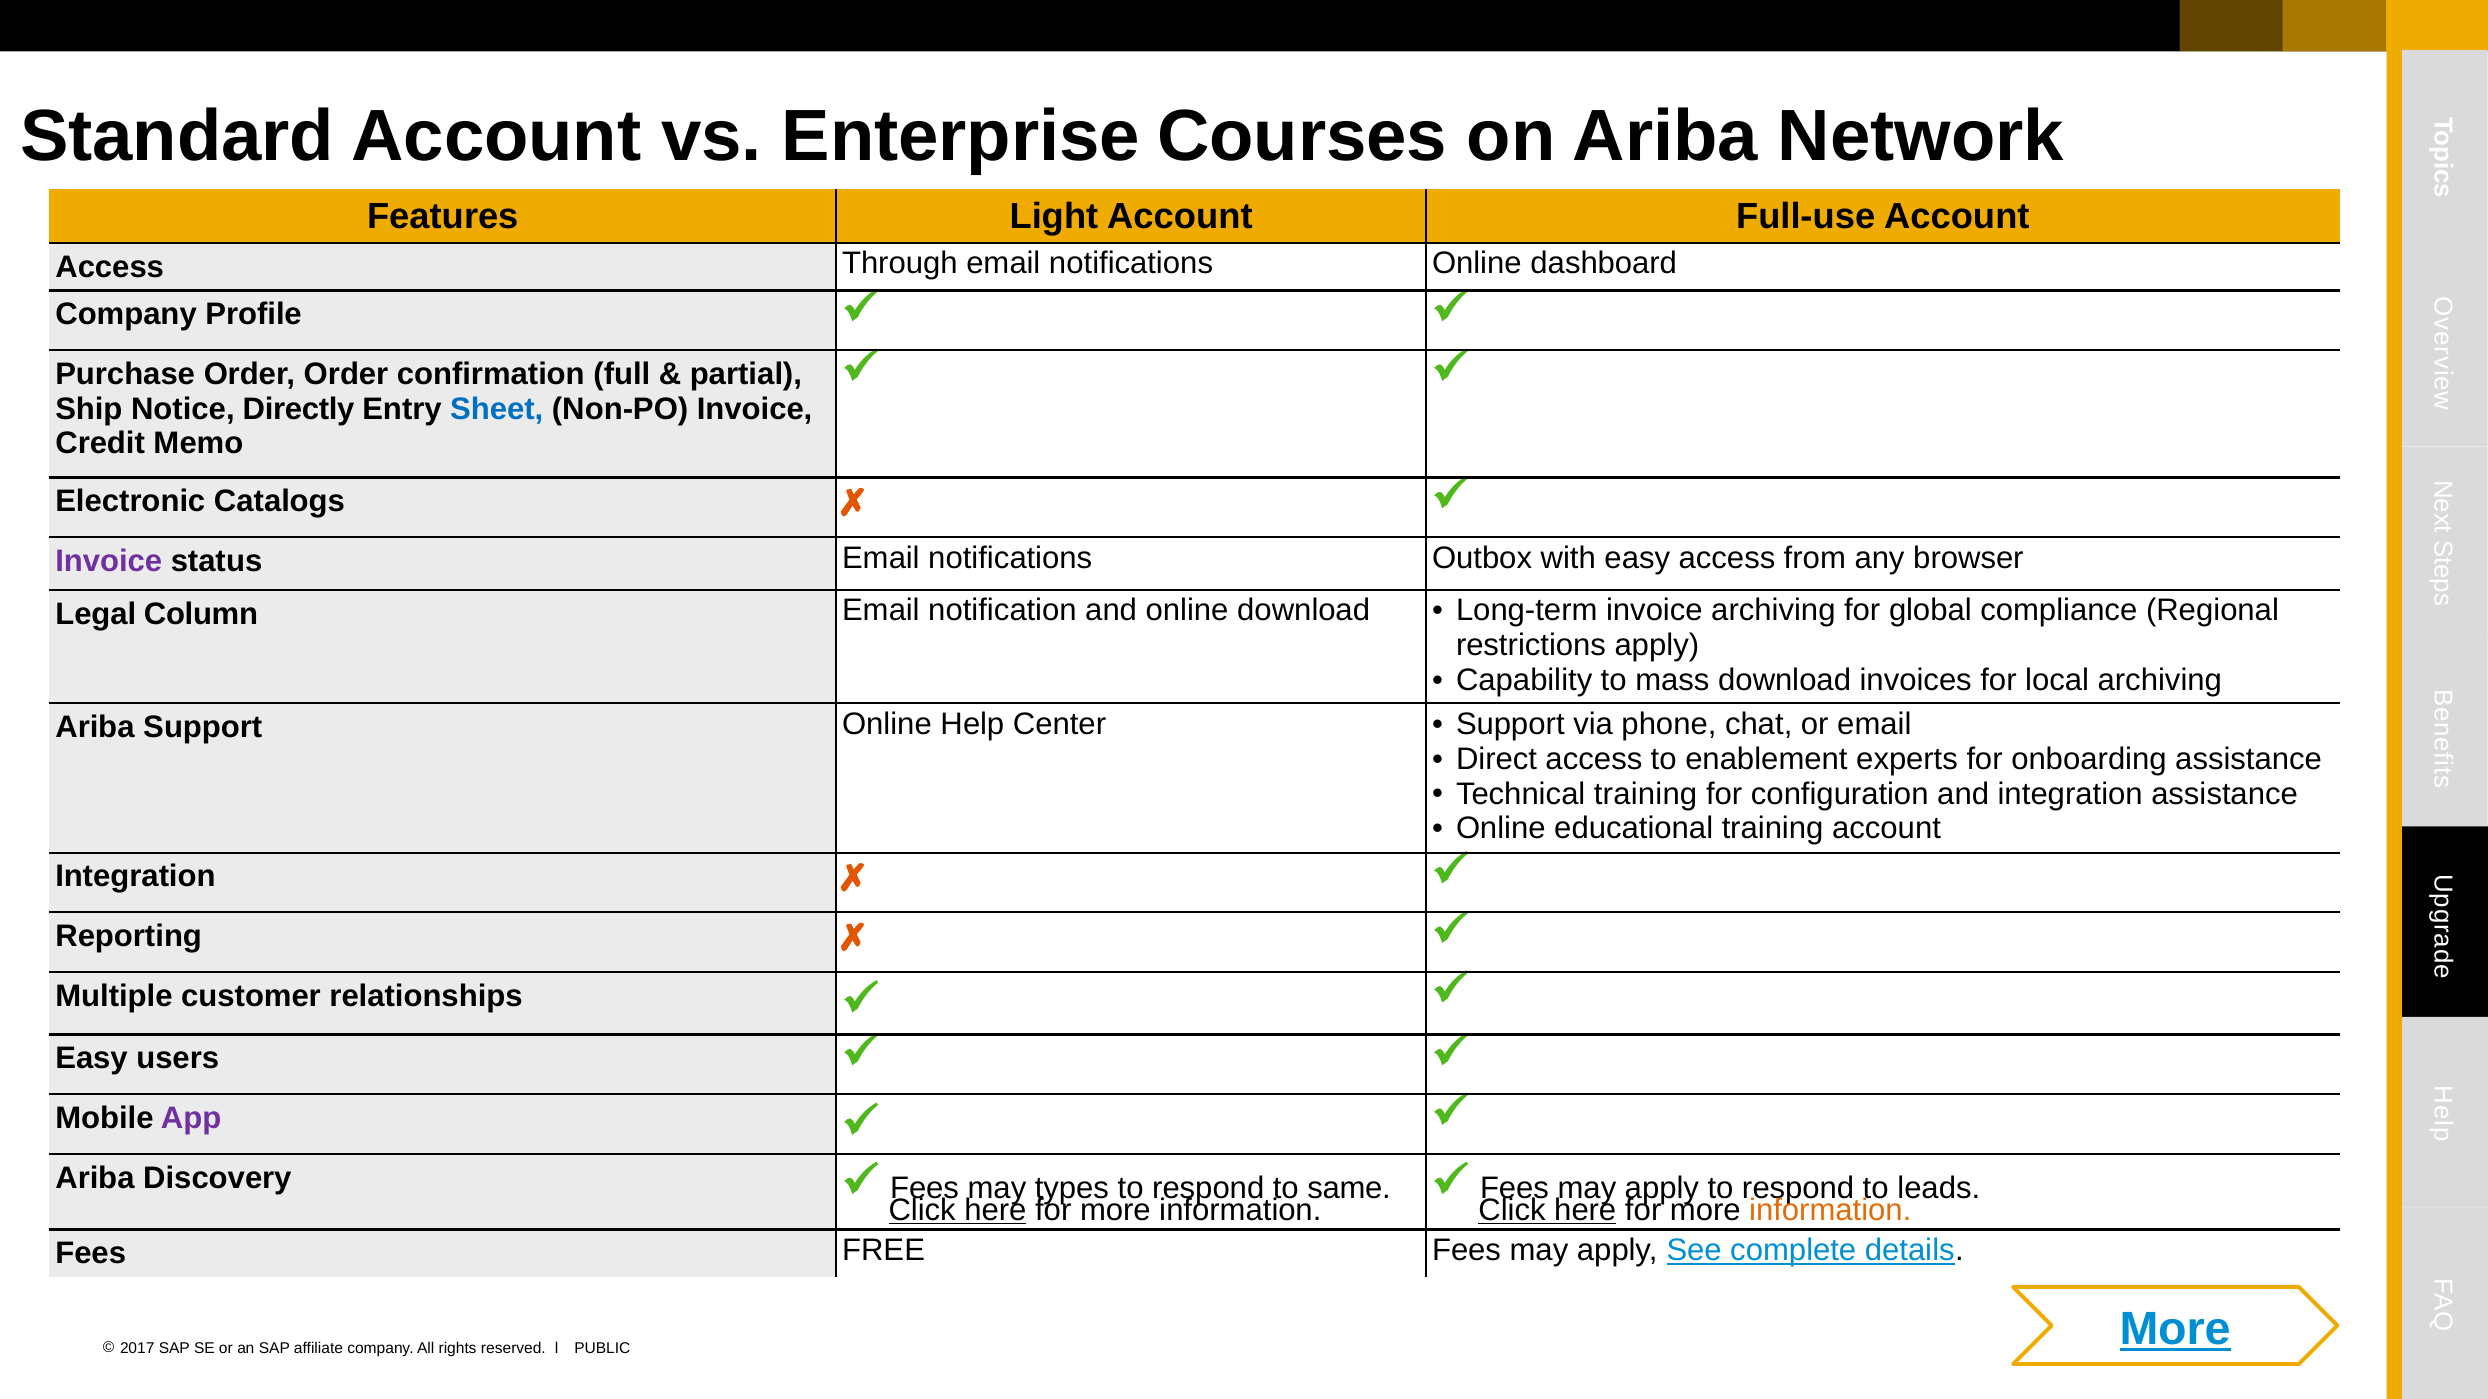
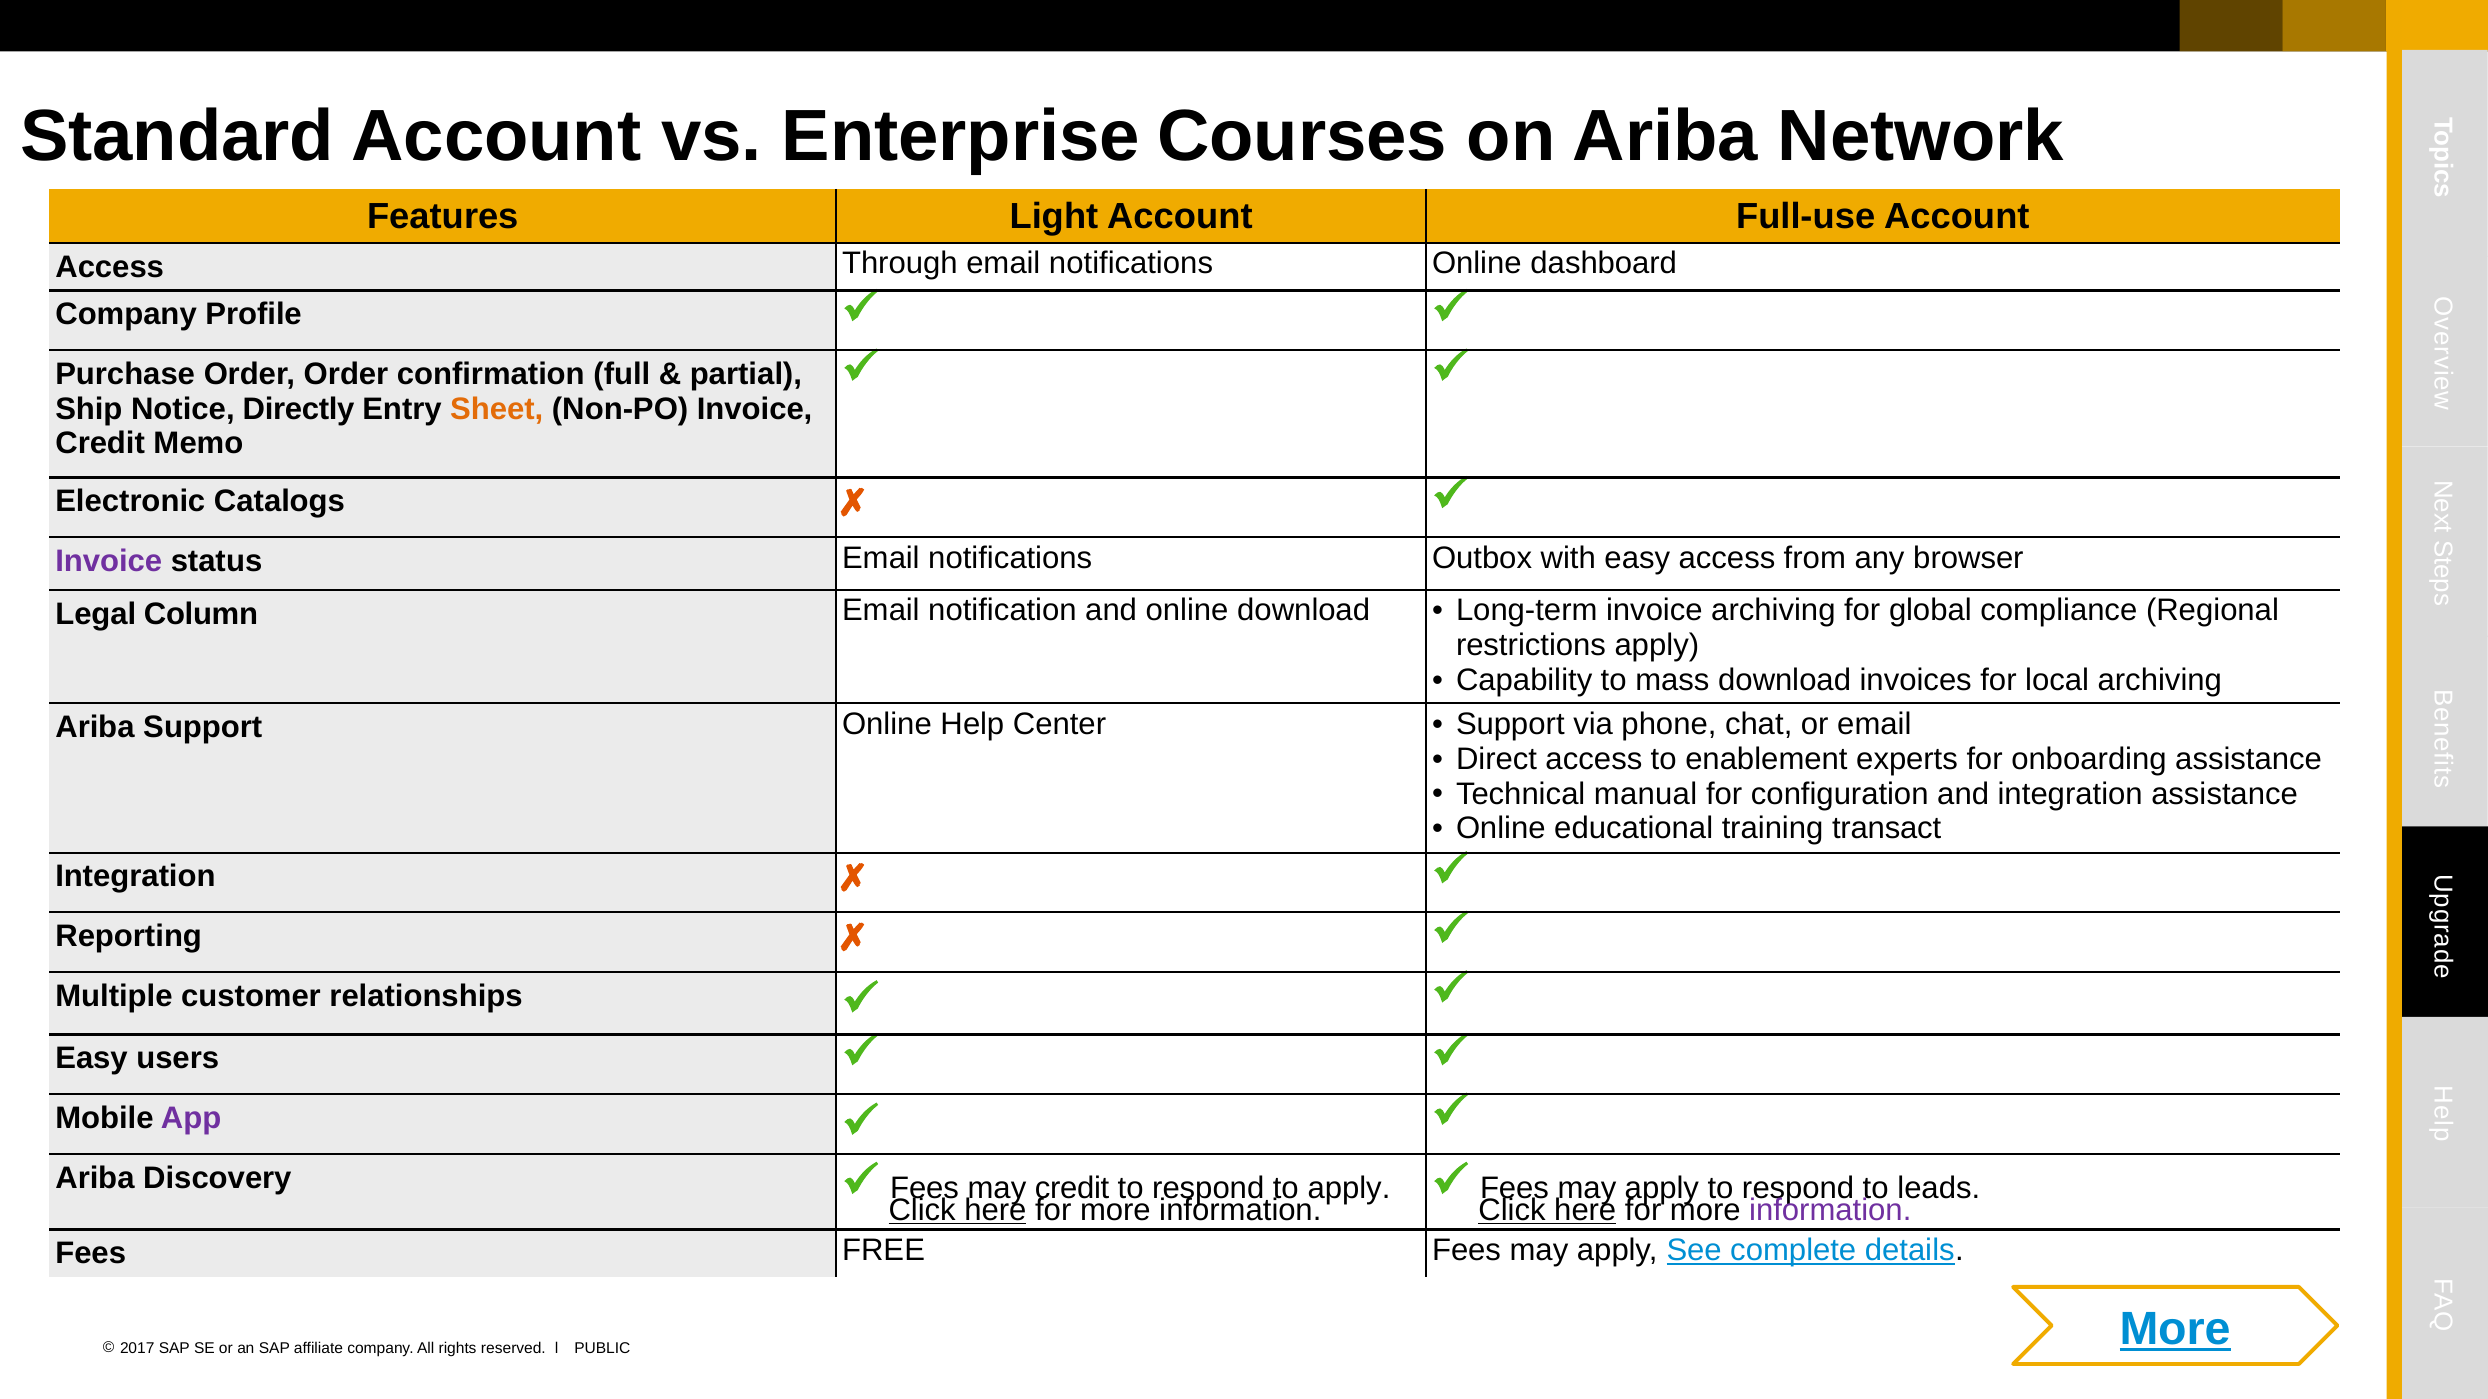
Sheet colour: blue -> orange
Technical training: training -> manual
training account: account -> transact
may types: types -> credit
to same: same -> apply
information at (1830, 1210) colour: orange -> purple
